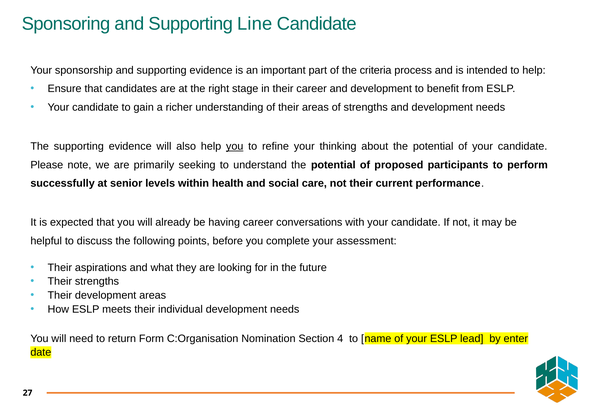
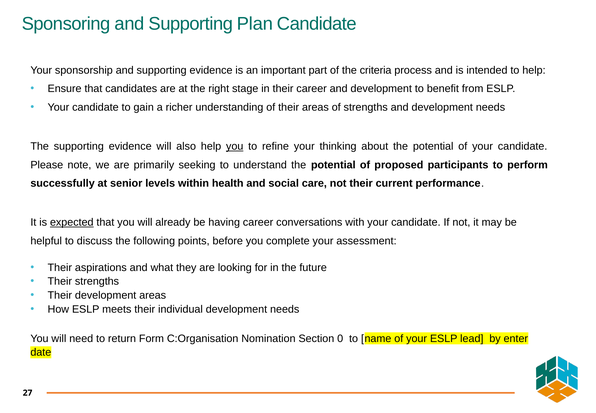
Line: Line -> Plan
expected underline: none -> present
4: 4 -> 0
